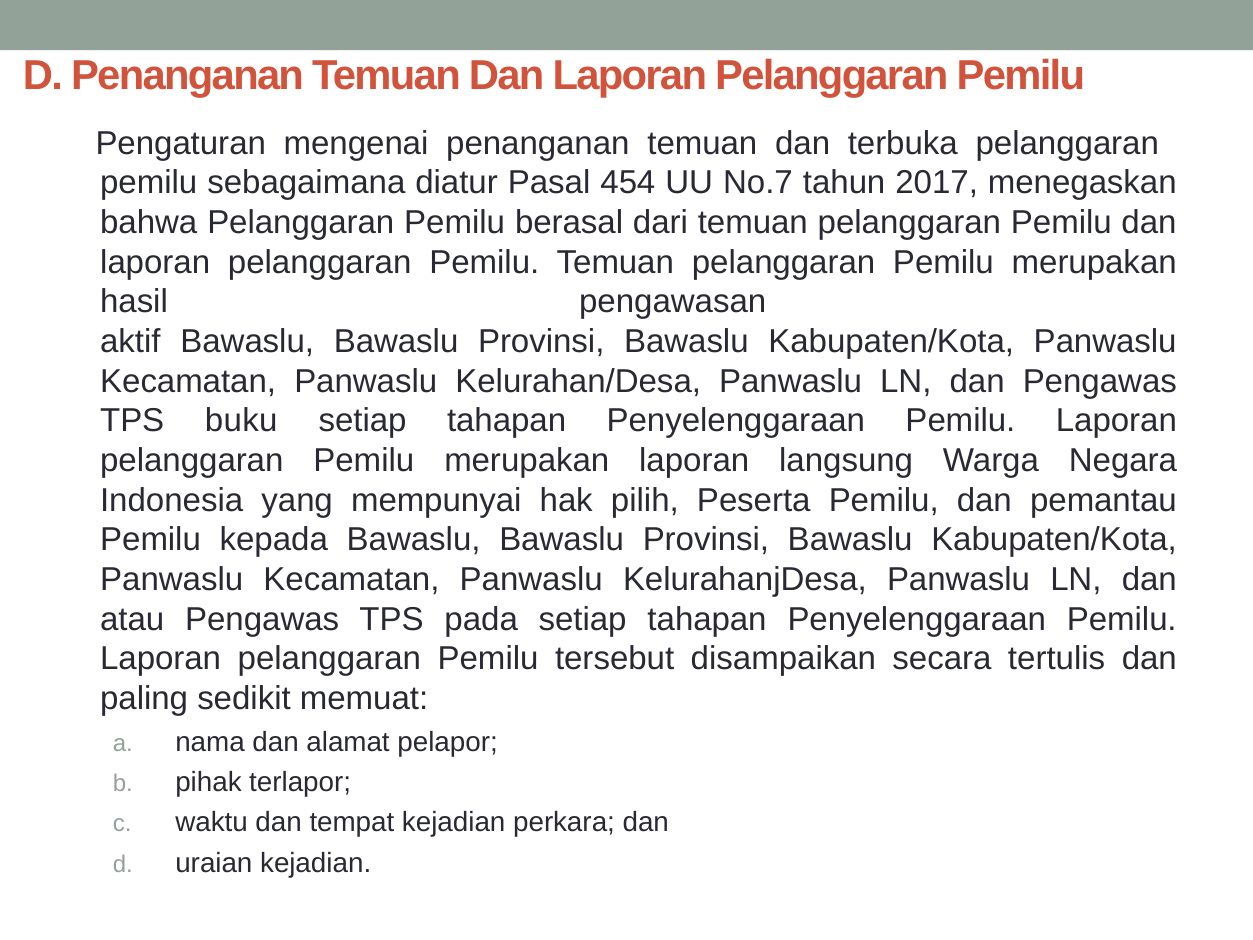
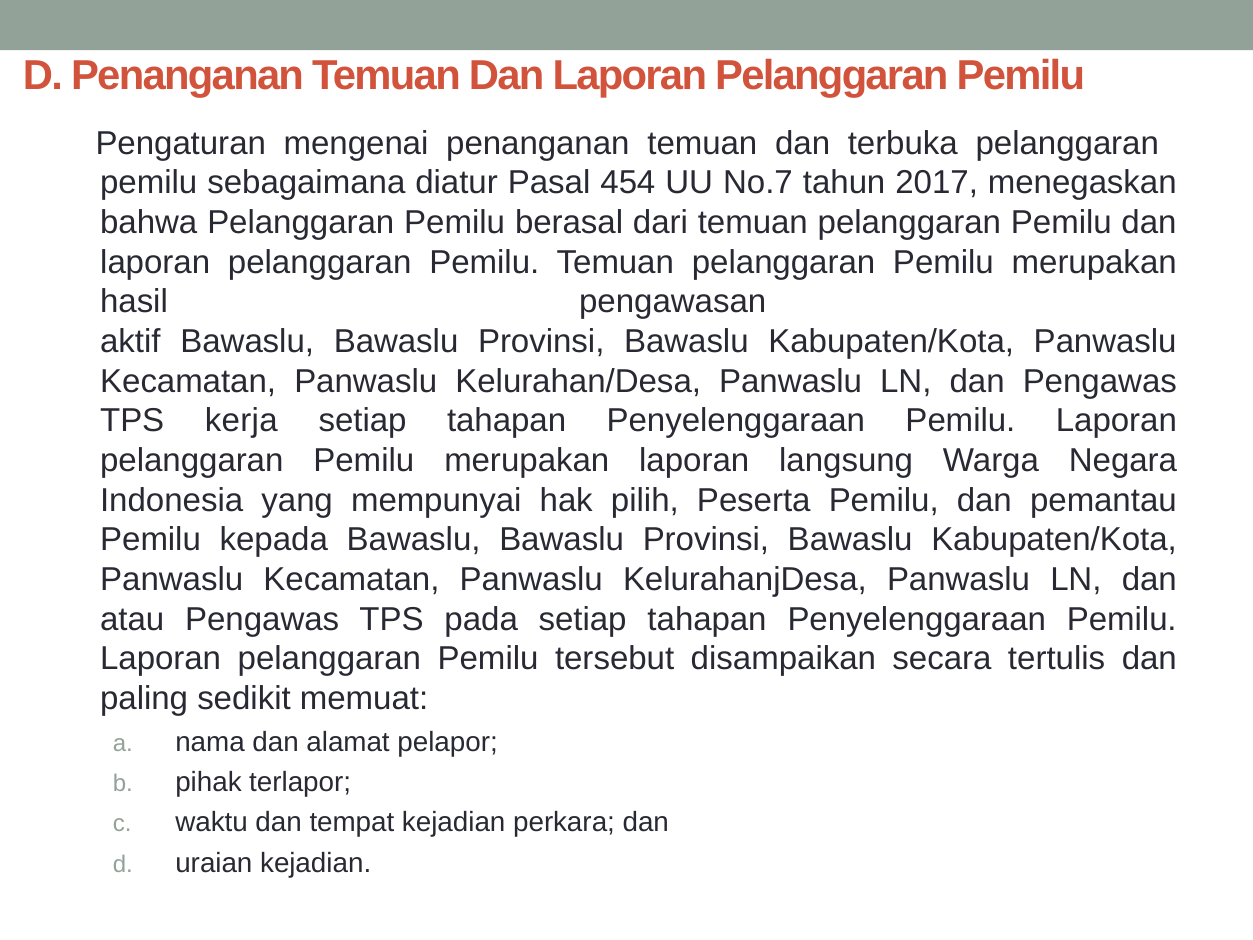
buku: buku -> kerja
